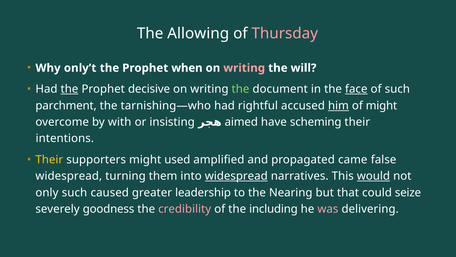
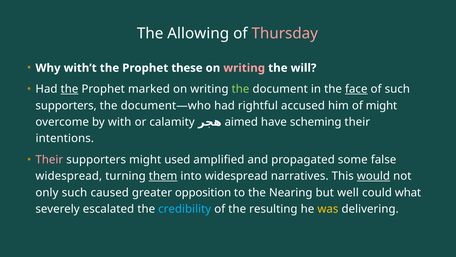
only’t: only’t -> with’t
when: when -> these
decisive: decisive -> marked
parchment at (66, 105): parchment -> supporters
tarnishing—who: tarnishing—who -> document—who
him underline: present -> none
insisting: insisting -> calamity
Their at (49, 159) colour: yellow -> pink
came: came -> some
them underline: none -> present
widespread at (236, 176) underline: present -> none
leadership: leadership -> opposition
that: that -> well
seize: seize -> what
goodness: goodness -> escalated
credibility colour: pink -> light blue
including: including -> resulting
was colour: pink -> yellow
